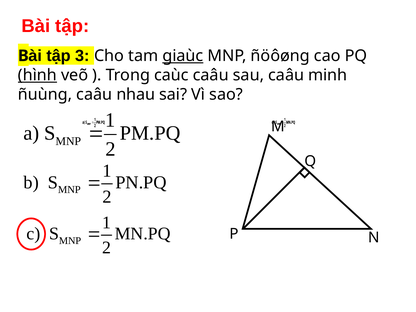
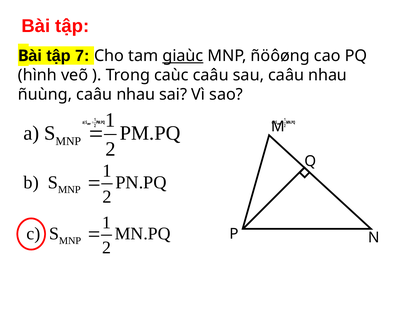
3: 3 -> 7
hình underline: present -> none
sau caâu minh: minh -> nhau
